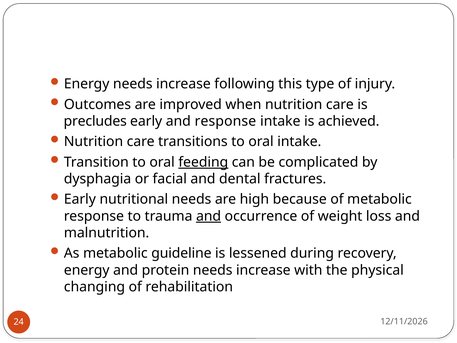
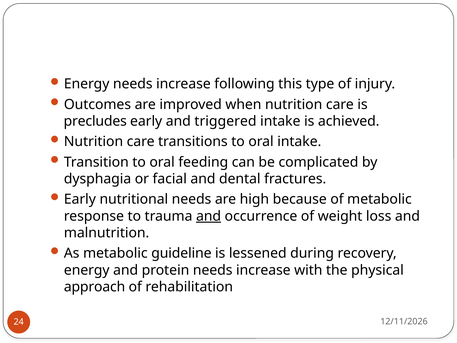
and response: response -> triggered
feeding underline: present -> none
changing: changing -> approach
